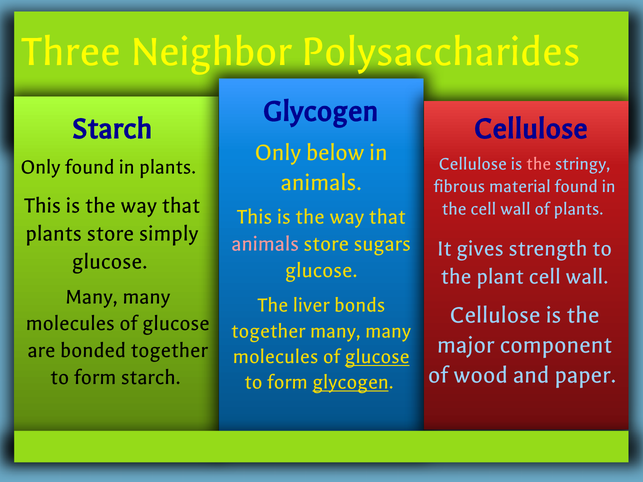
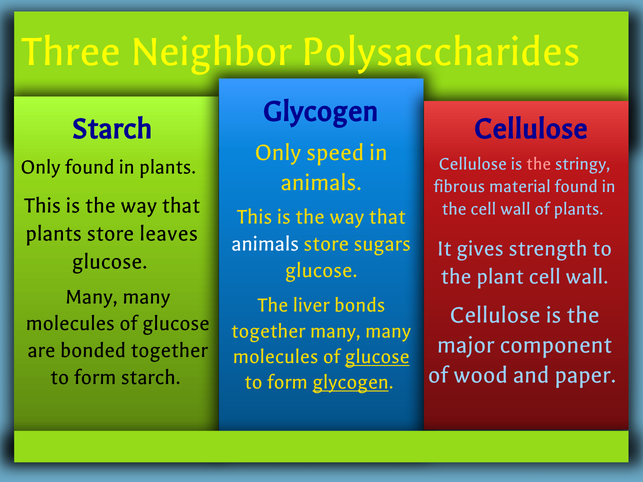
below: below -> speed
simply: simply -> leaves
animals at (265, 243) colour: pink -> white
